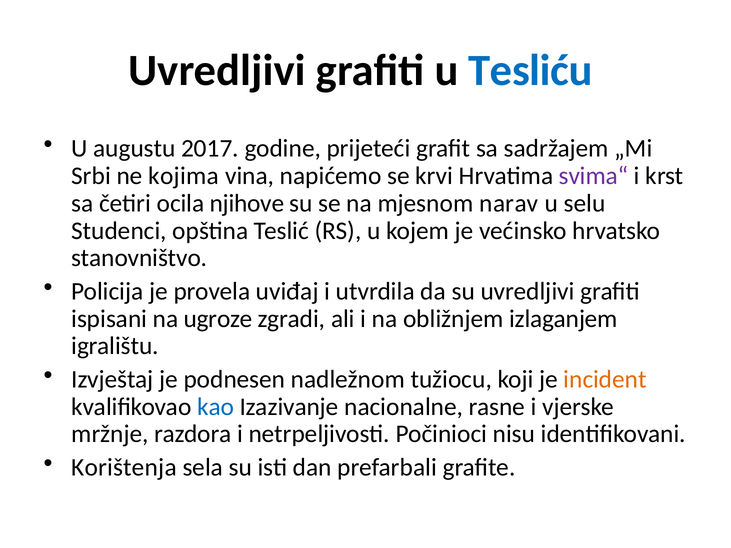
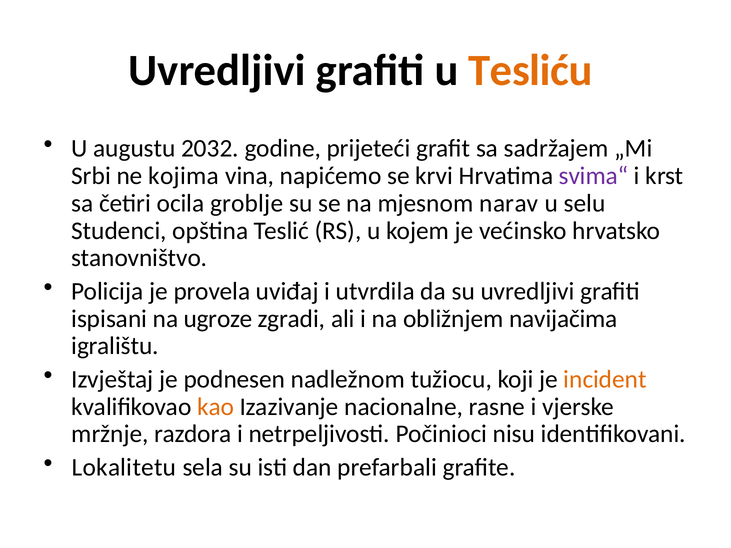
Tesliću colour: blue -> orange
2017: 2017 -> 2032
njihove: njihove -> groblje
izlaganjem: izlaganjem -> navijačima
kao colour: blue -> orange
Korištenja: Korištenja -> Lokalitetu
